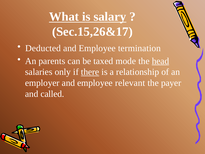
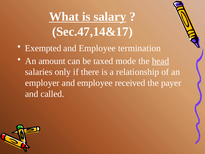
Sec.15,26&17: Sec.15,26&17 -> Sec.47,14&17
Deducted: Deducted -> Exempted
parents: parents -> amount
there underline: present -> none
relevant: relevant -> received
